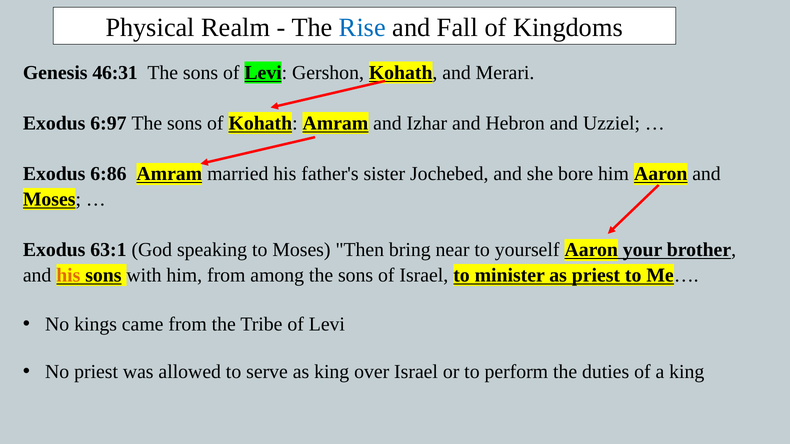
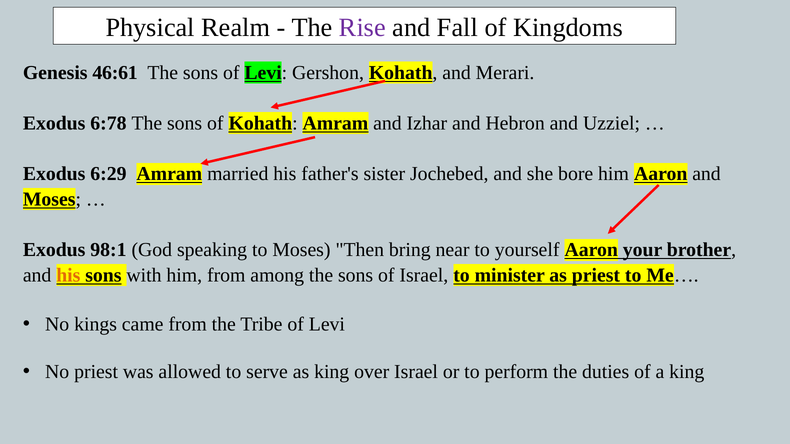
Rise colour: blue -> purple
46:31: 46:31 -> 46:61
6:97: 6:97 -> 6:78
6:86: 6:86 -> 6:29
63:1: 63:1 -> 98:1
